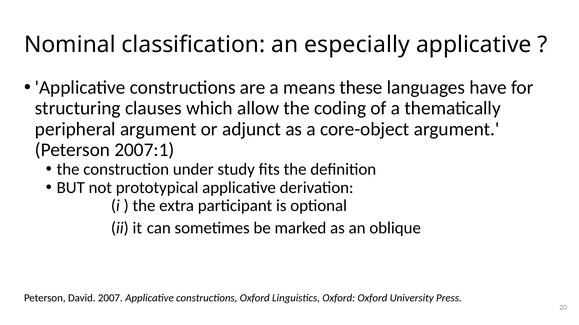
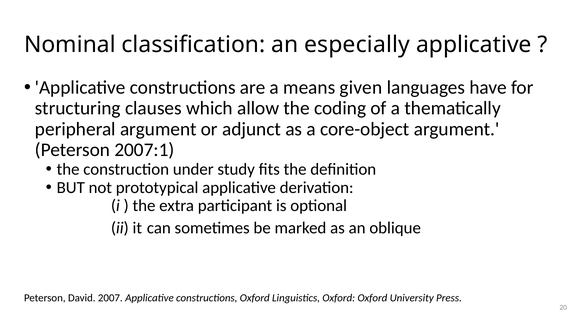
these: these -> given
